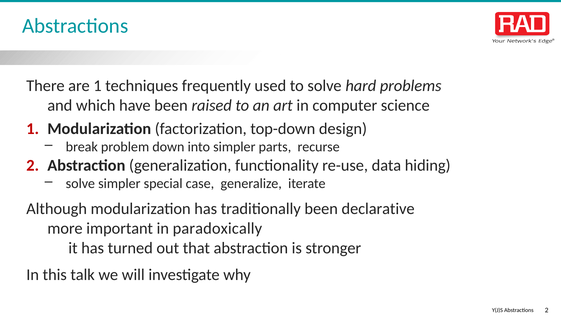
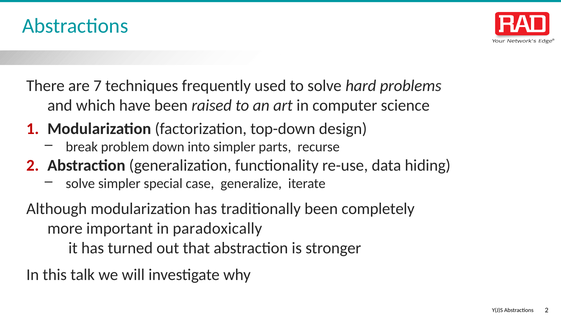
are 1: 1 -> 7
declarative: declarative -> completely
